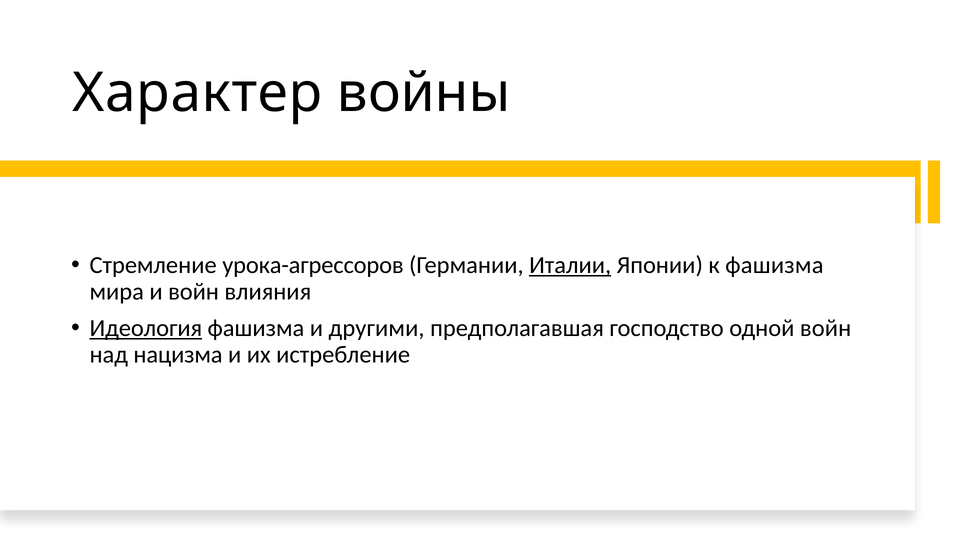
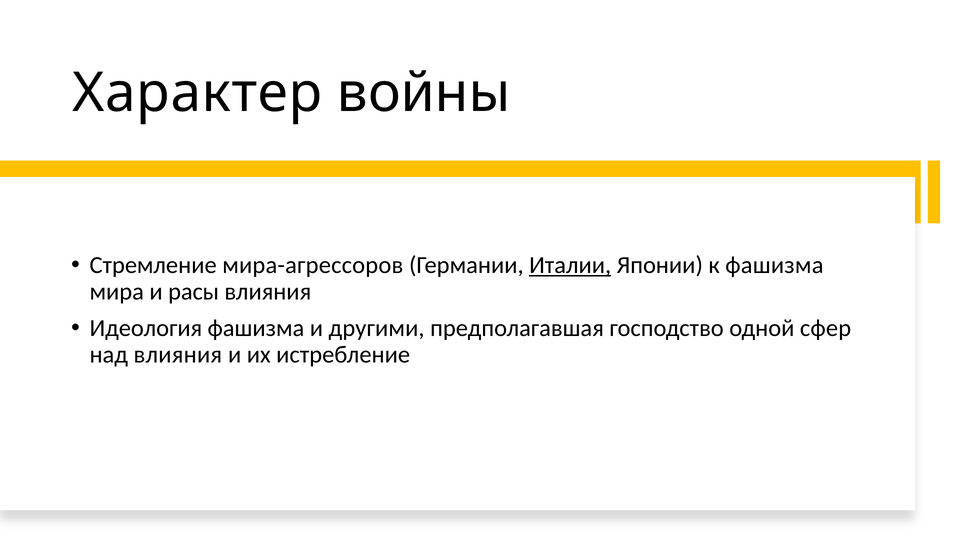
урока-агрессоров: урока-агрессоров -> мира-агрессоров
и войн: войн -> расы
Идеология underline: present -> none
одной войн: войн -> сфер
над нацизма: нацизма -> влияния
